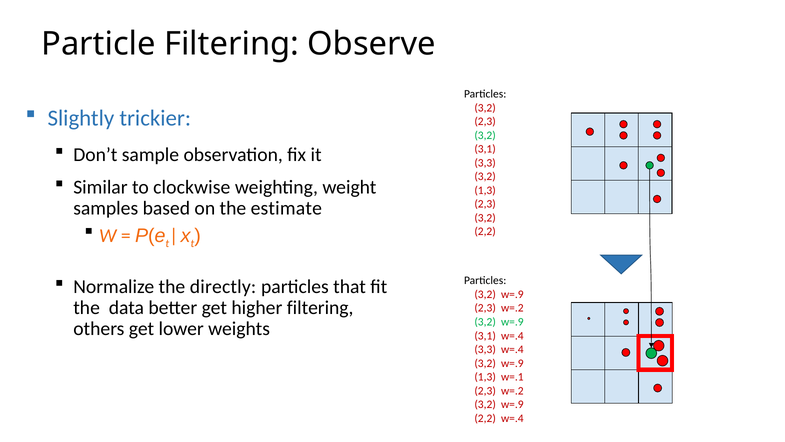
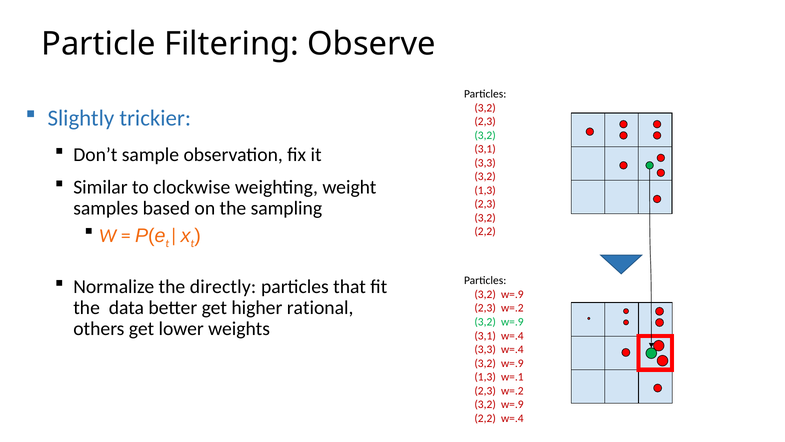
estimate: estimate -> sampling
higher filtering: filtering -> rational
